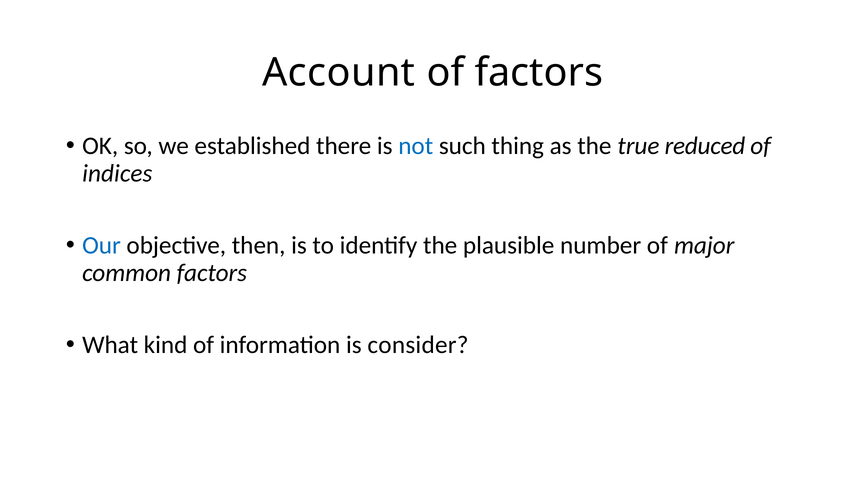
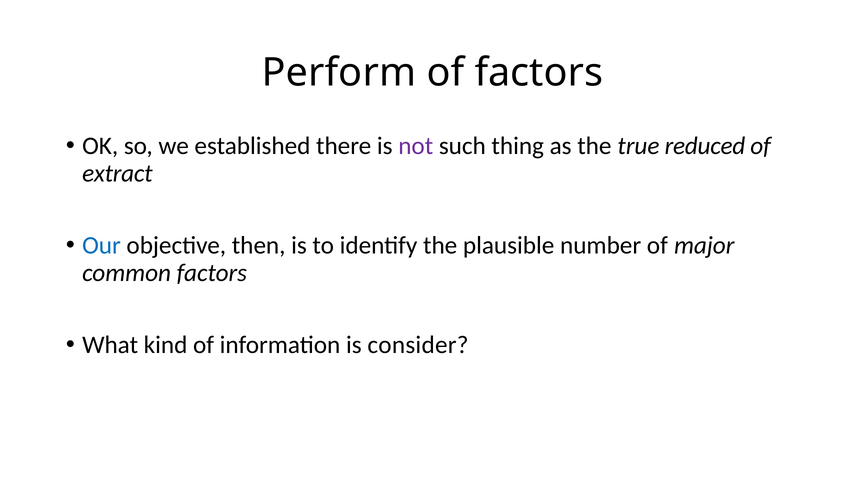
Account: Account -> Perform
not colour: blue -> purple
indices: indices -> extract
